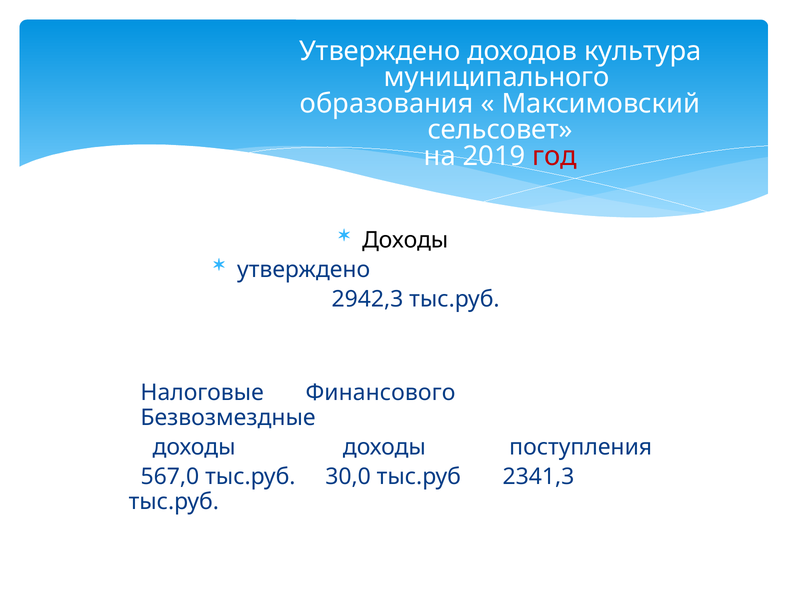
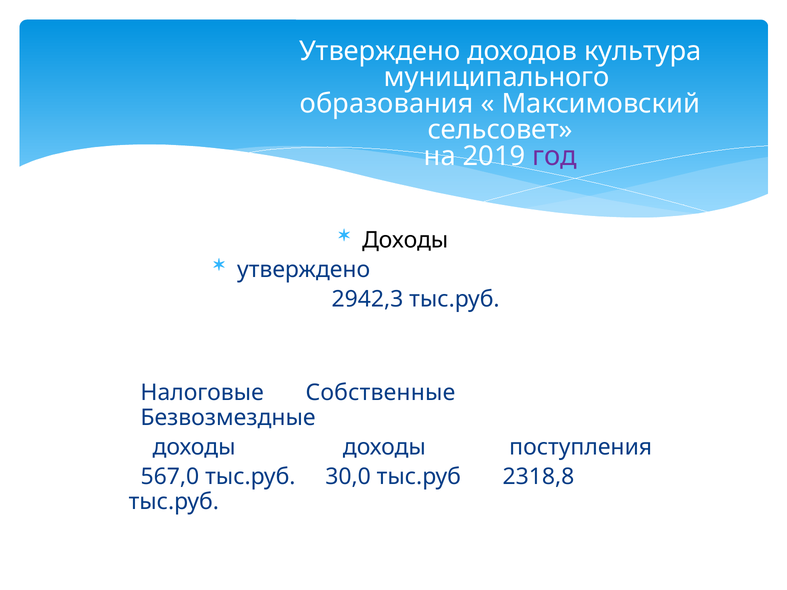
год colour: red -> purple
Финансового: Финансового -> Собственные
2341,3: 2341,3 -> 2318,8
